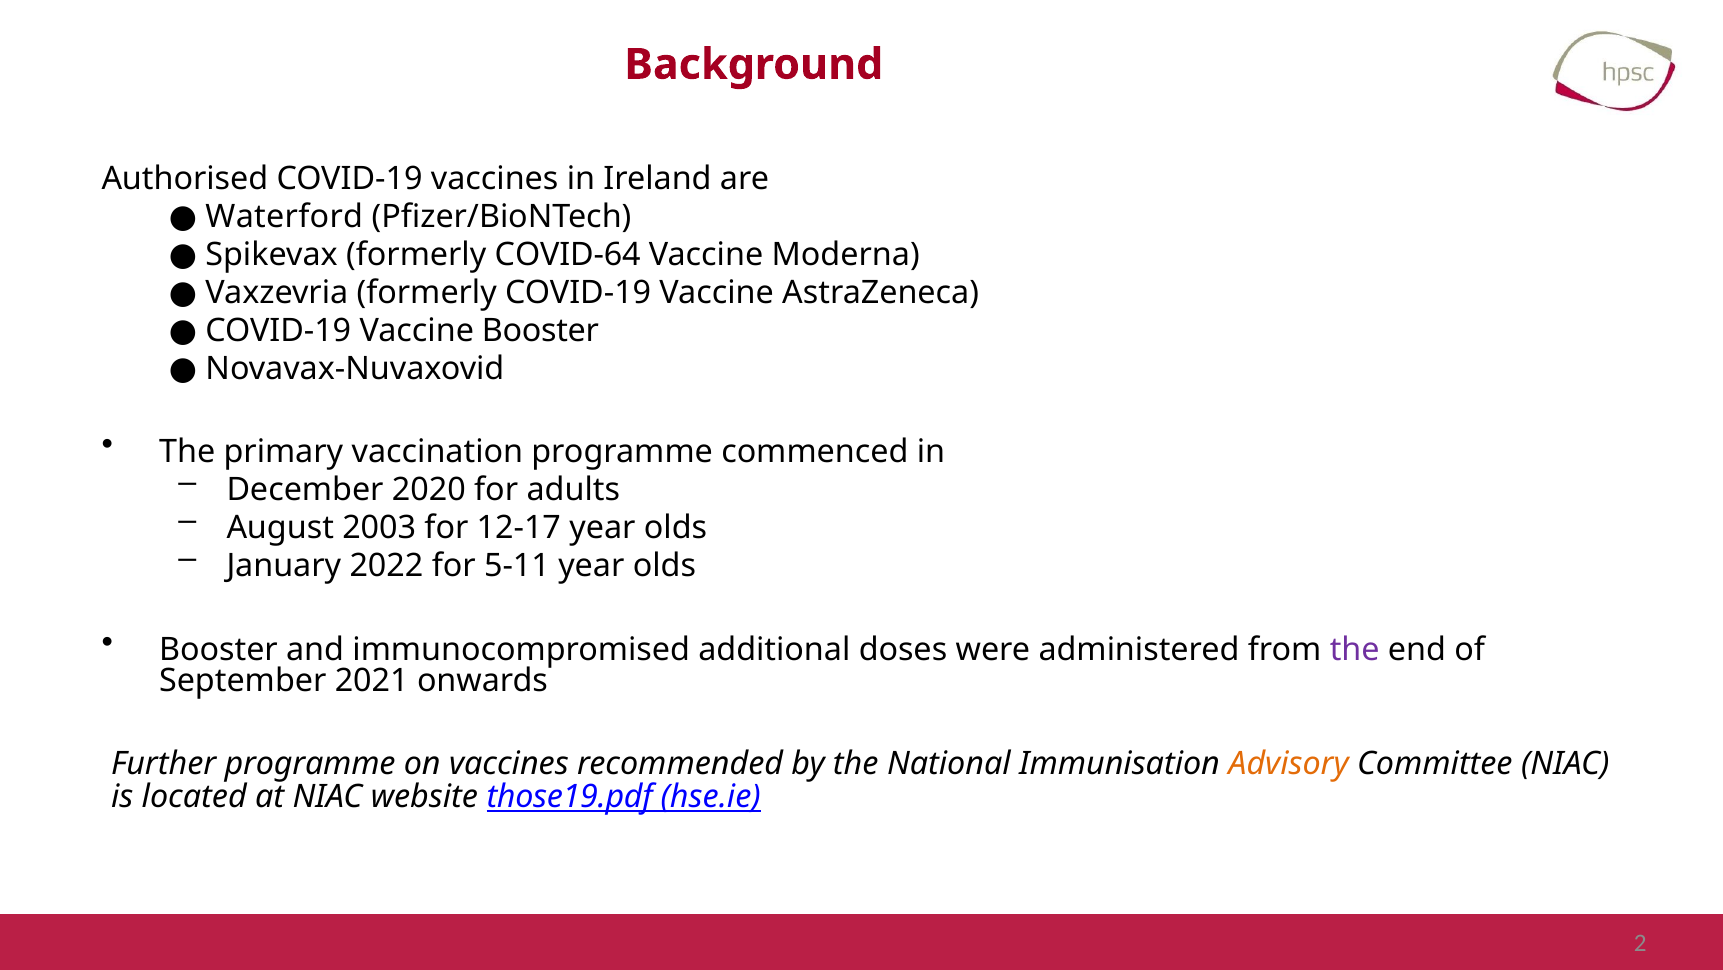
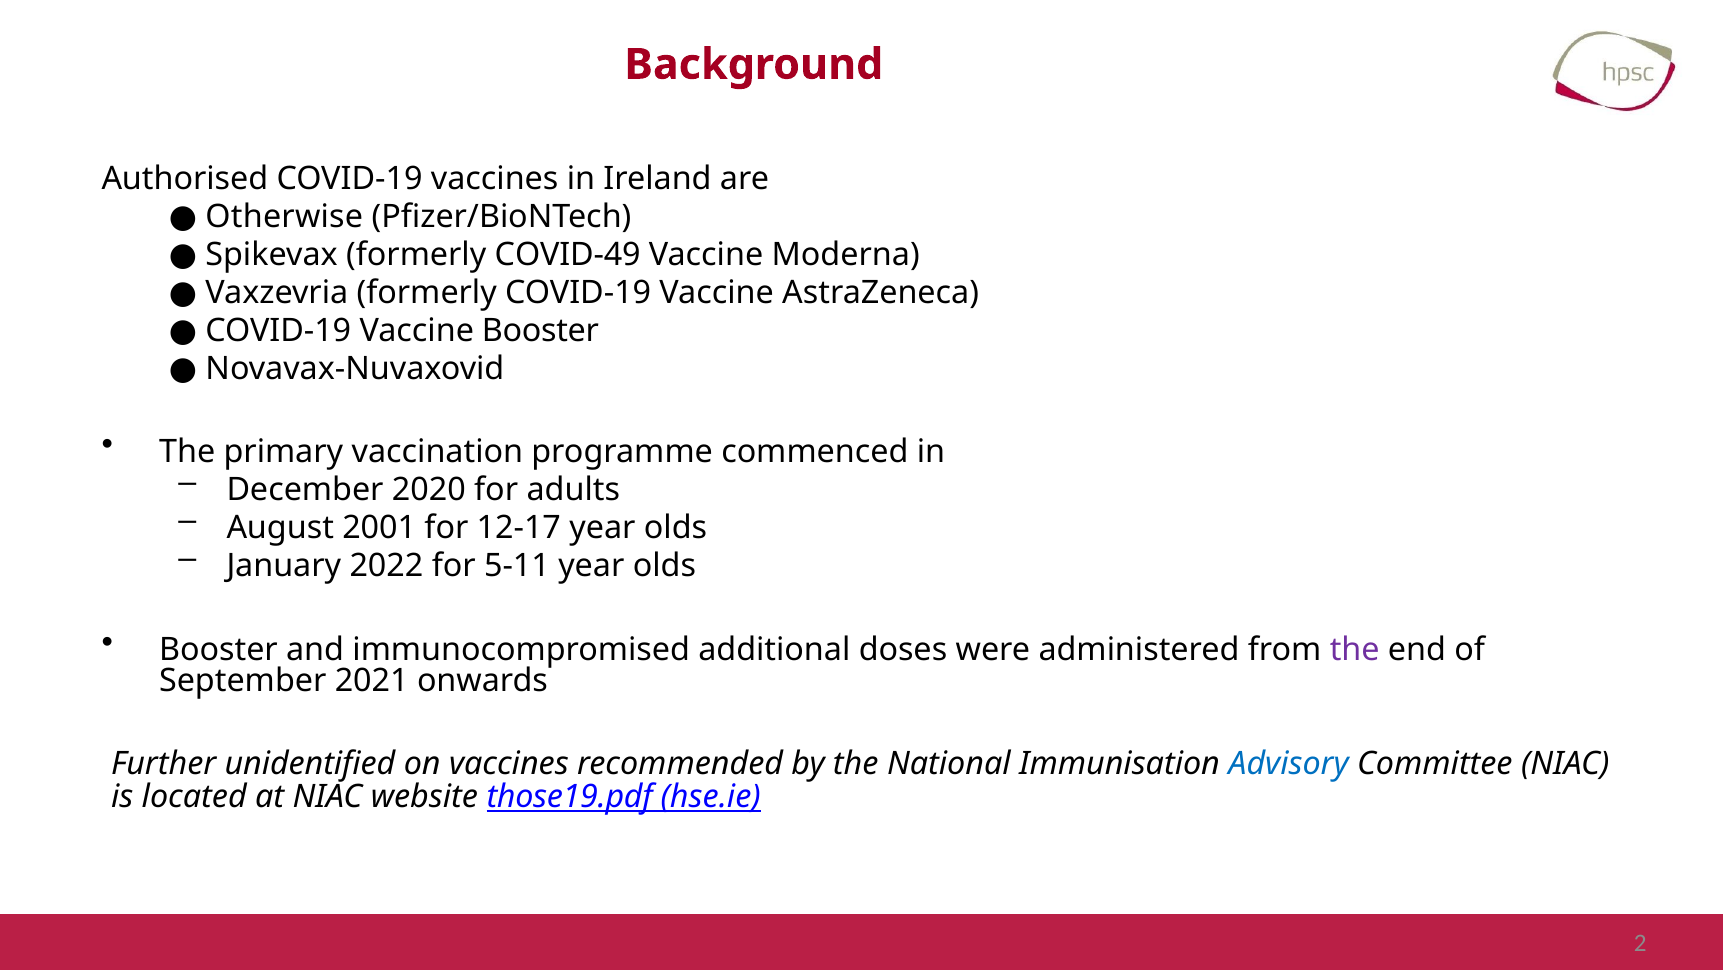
Waterford: Waterford -> Otherwise
COVID-64: COVID-64 -> COVID-49
2003: 2003 -> 2001
Further programme: programme -> unidentified
Advisory colour: orange -> blue
